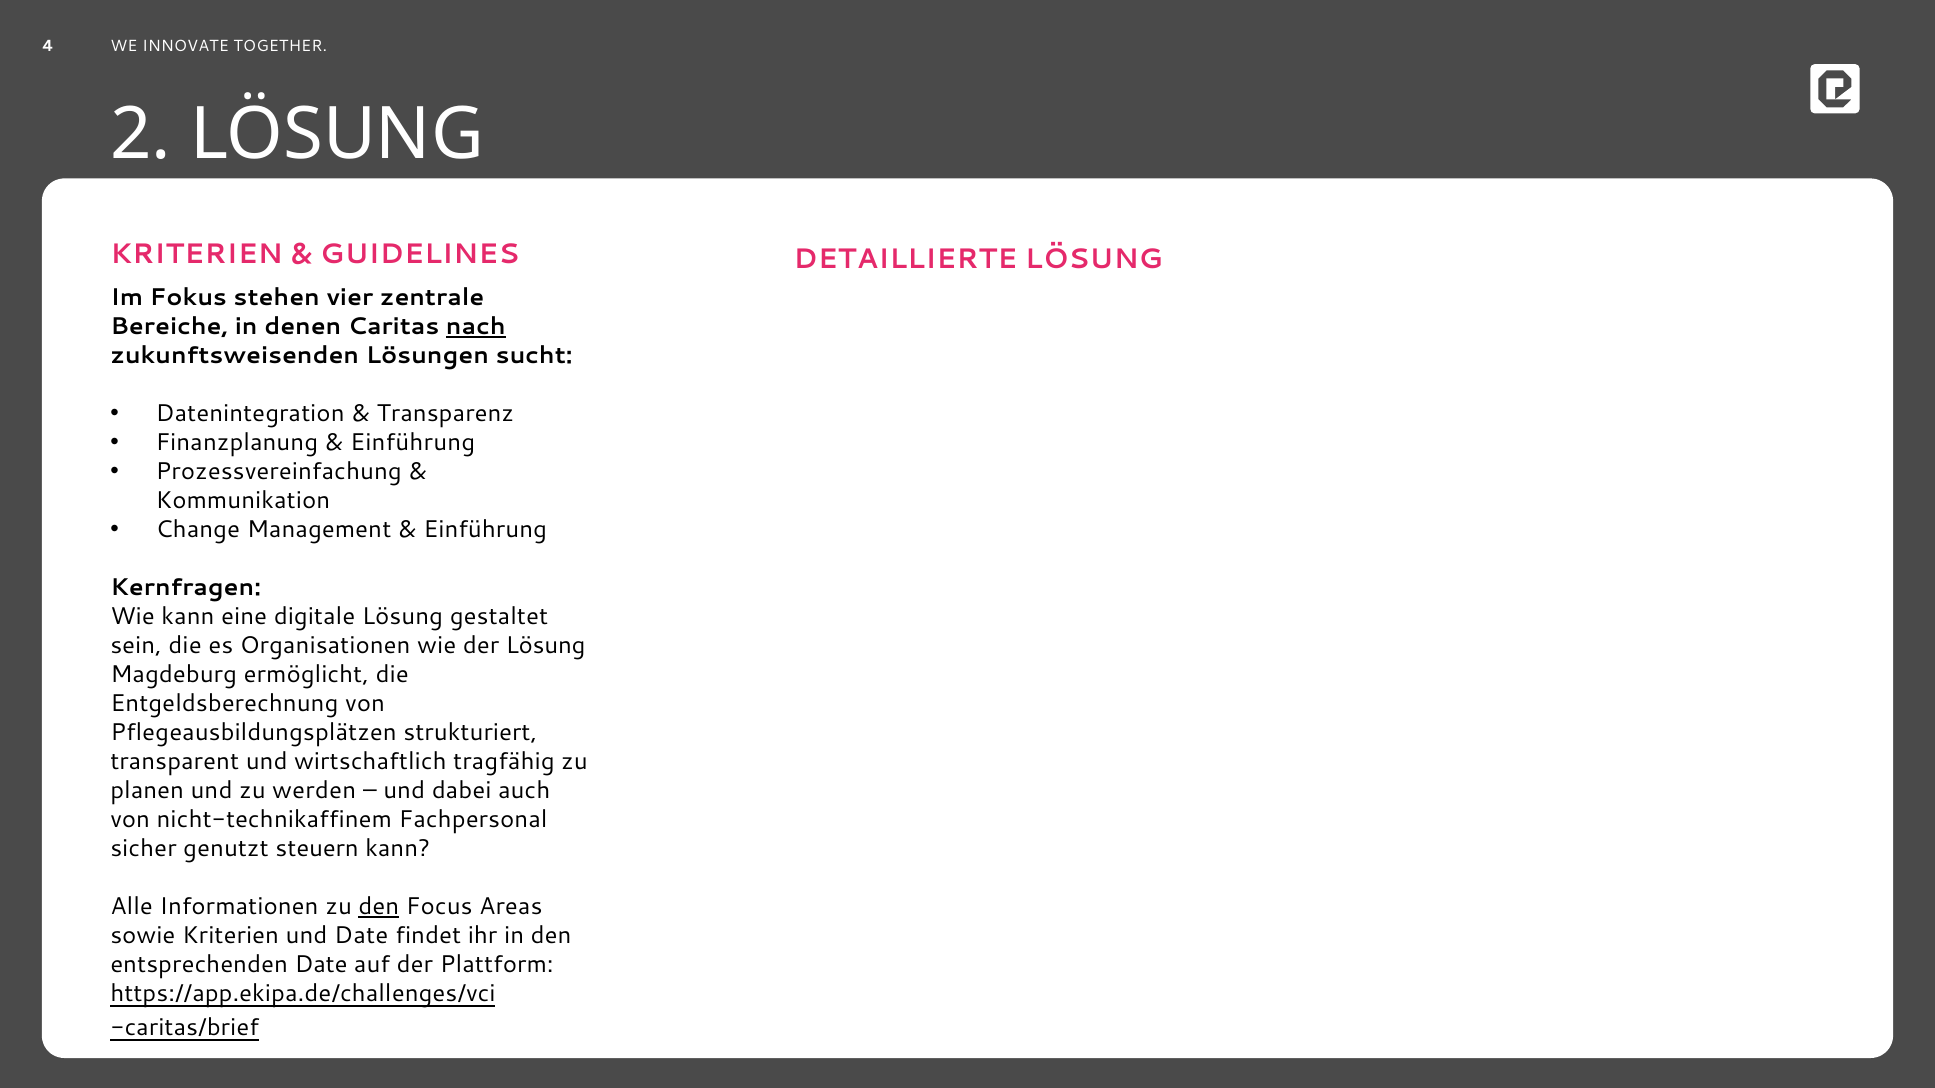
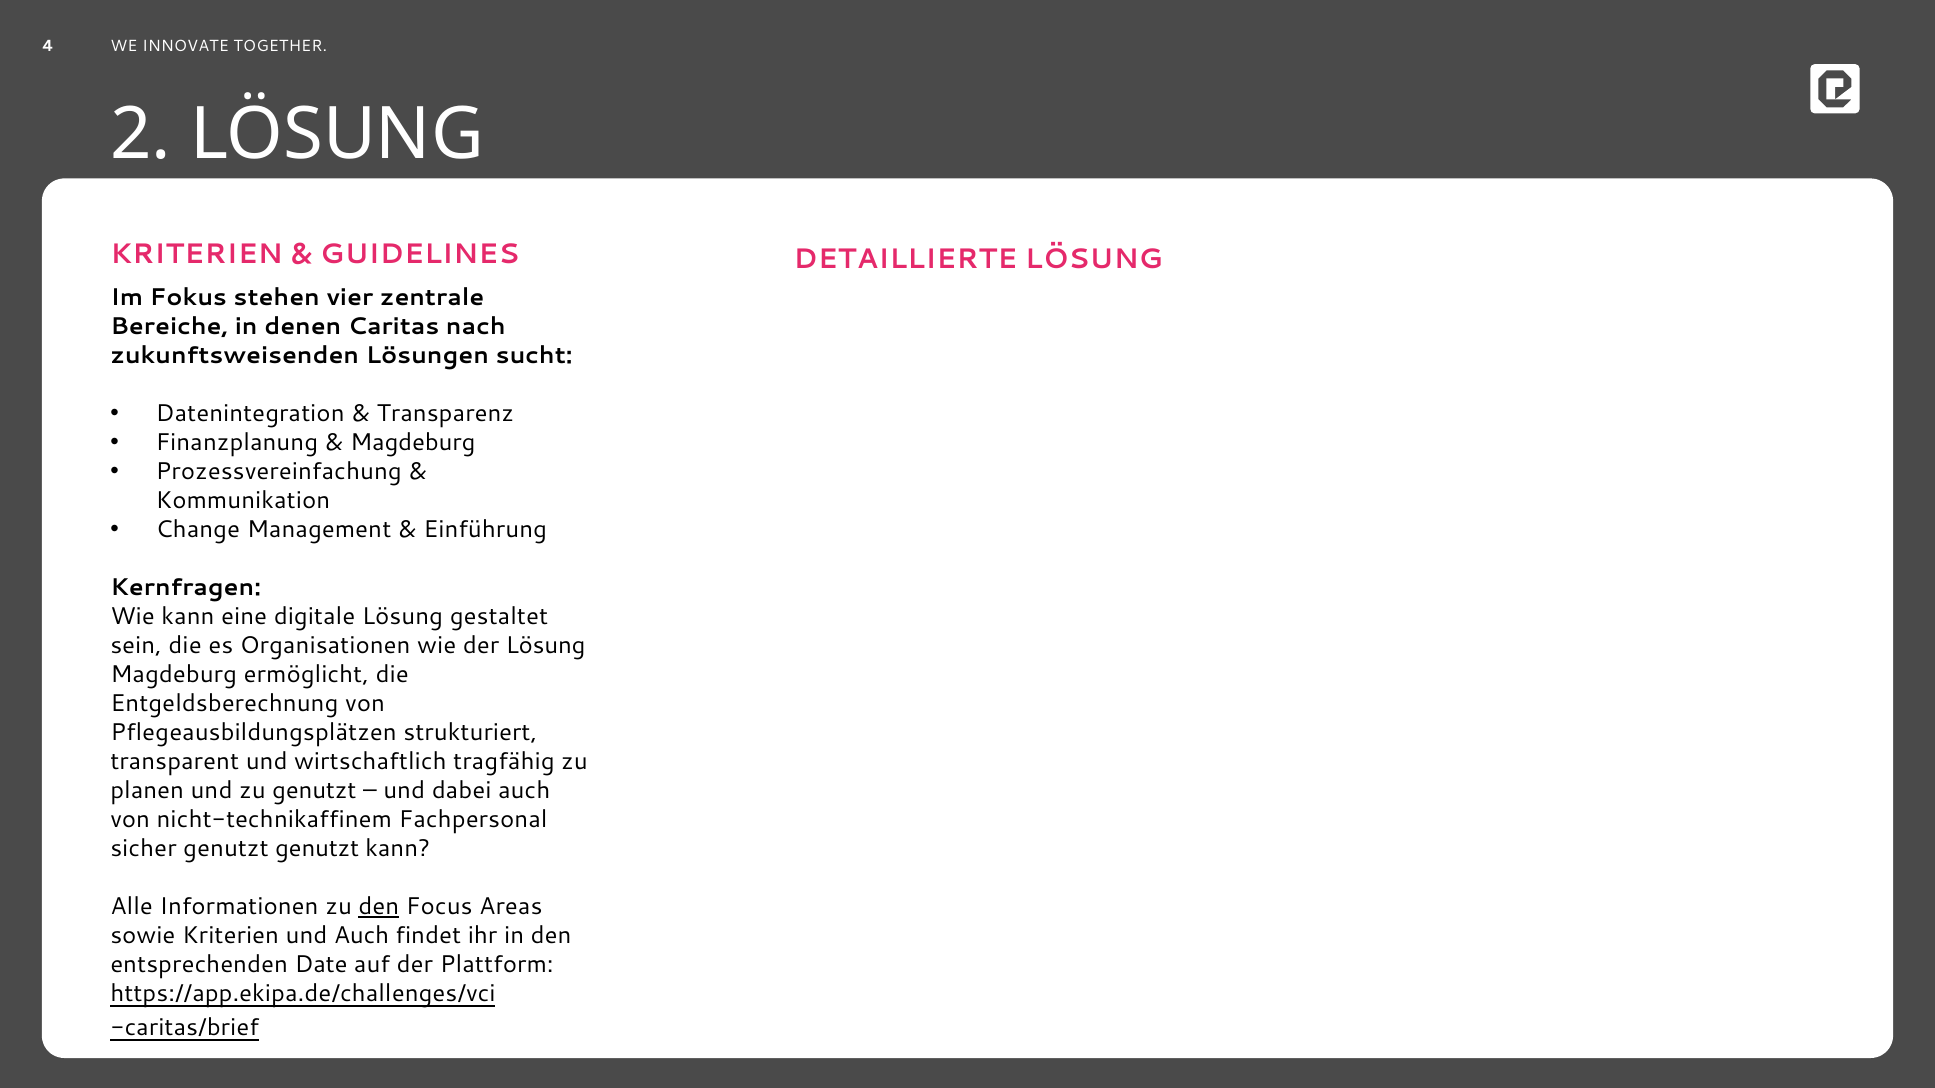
nach underline: present -> none
Einführung at (413, 443): Einführung -> Magdeburg
zu werden: werden -> genutzt
genutzt steuern: steuern -> genutzt
und Date: Date -> Auch
